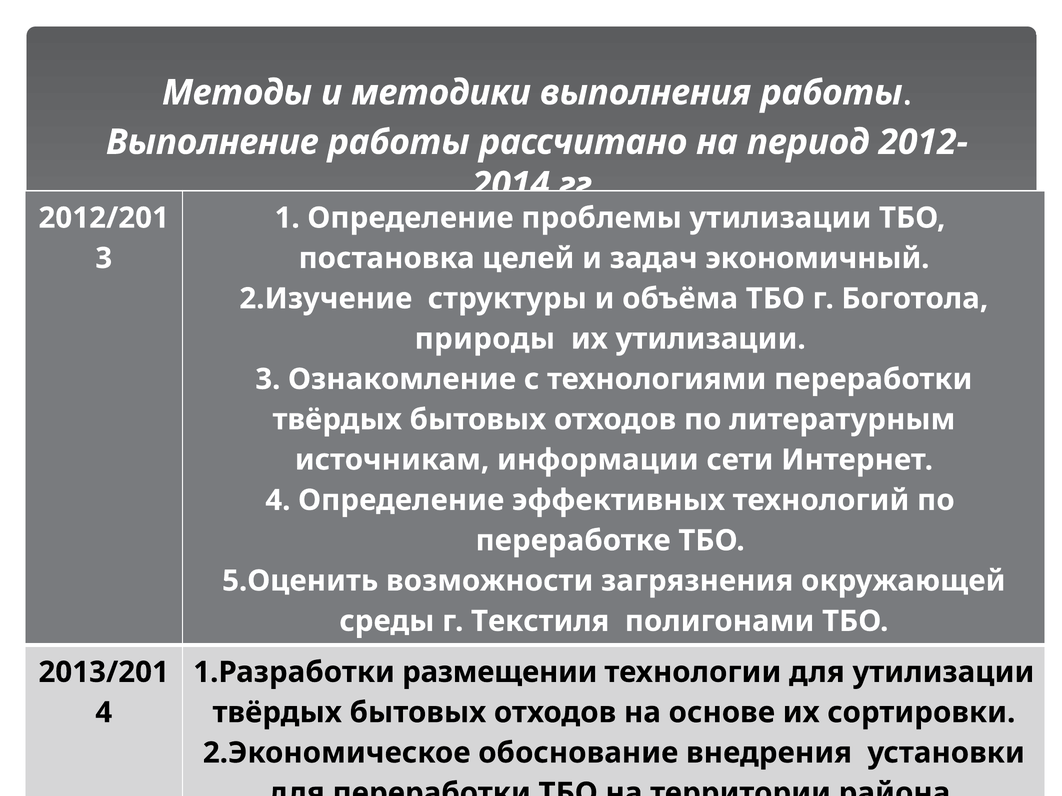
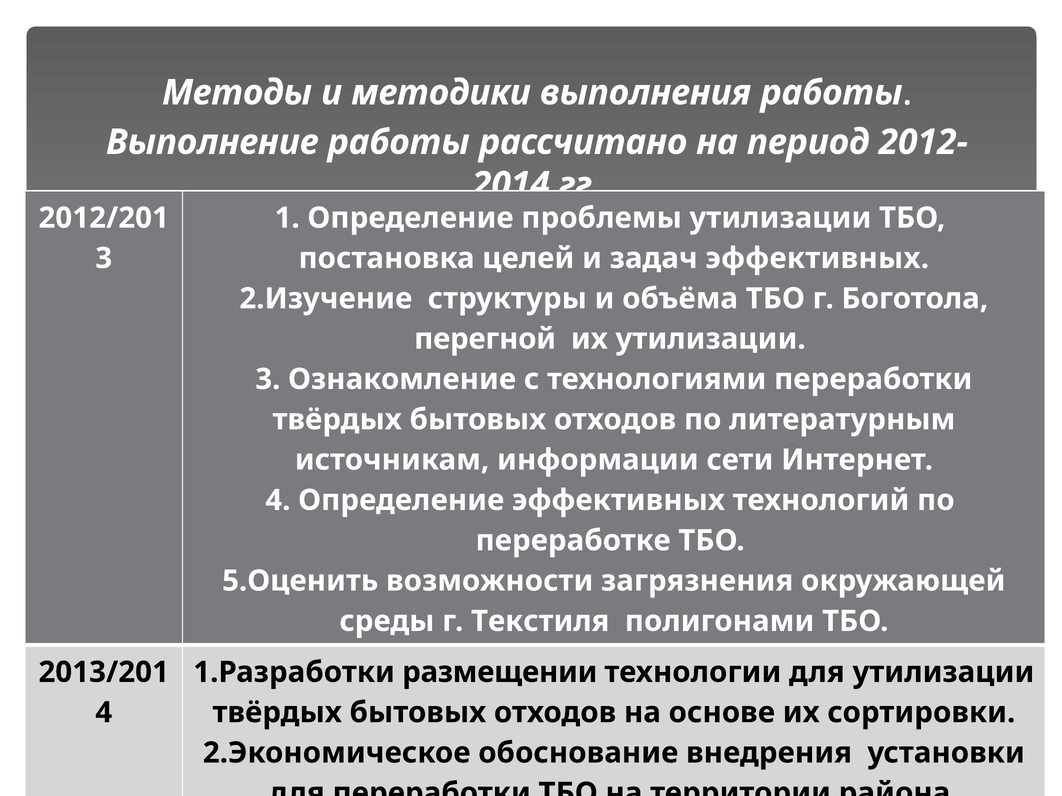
задач экономичный: экономичный -> эффективных
природы: природы -> перегной
